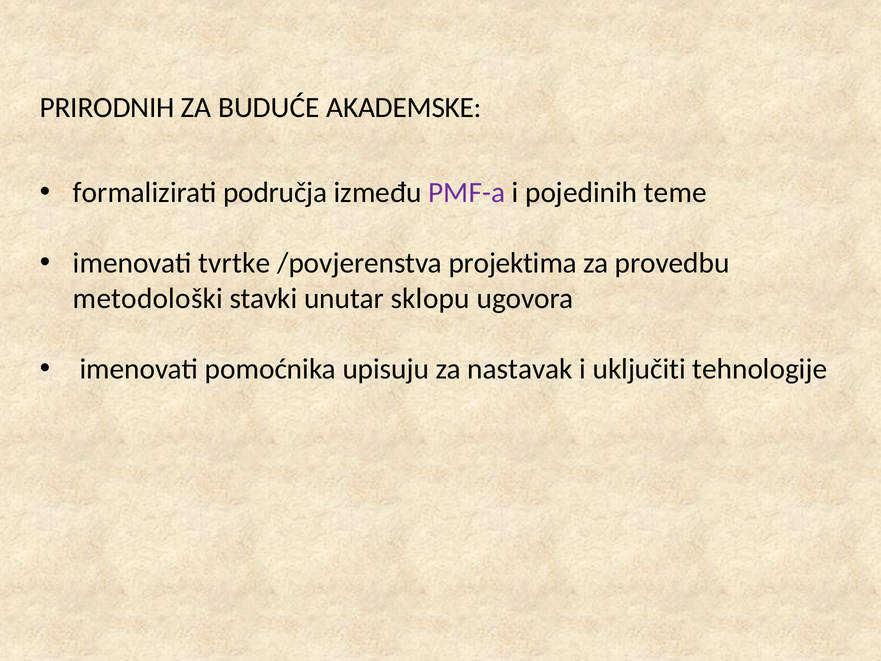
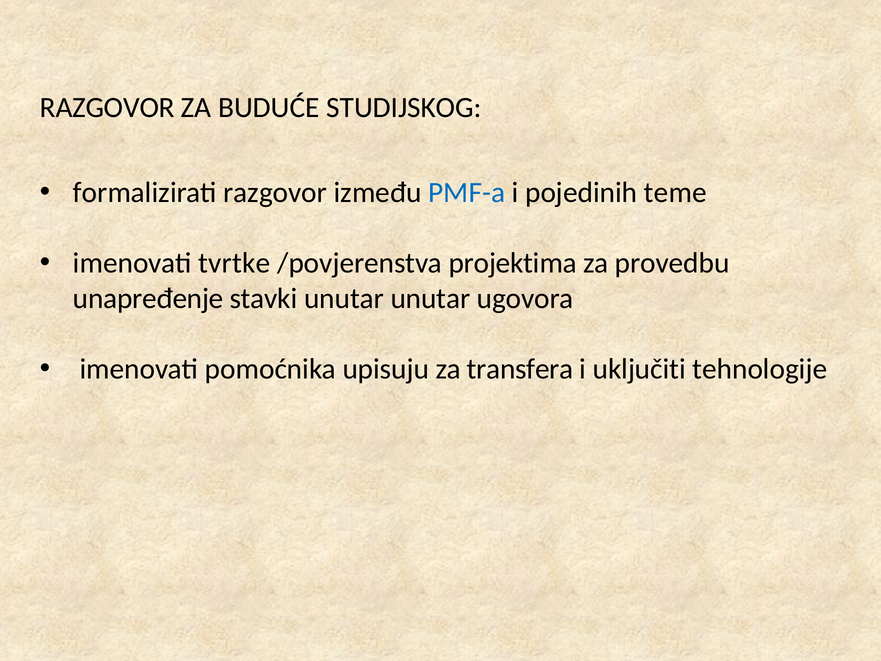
PRIRODNIH at (107, 108): PRIRODNIH -> RAZGOVOR
AKADEMSKE: AKADEMSKE -> STUDIJSKOG
formalizirati područja: područja -> razgovor
PMF-a colour: purple -> blue
metodološki: metodološki -> unapređenje
unutar sklopu: sklopu -> unutar
nastavak: nastavak -> transfera
